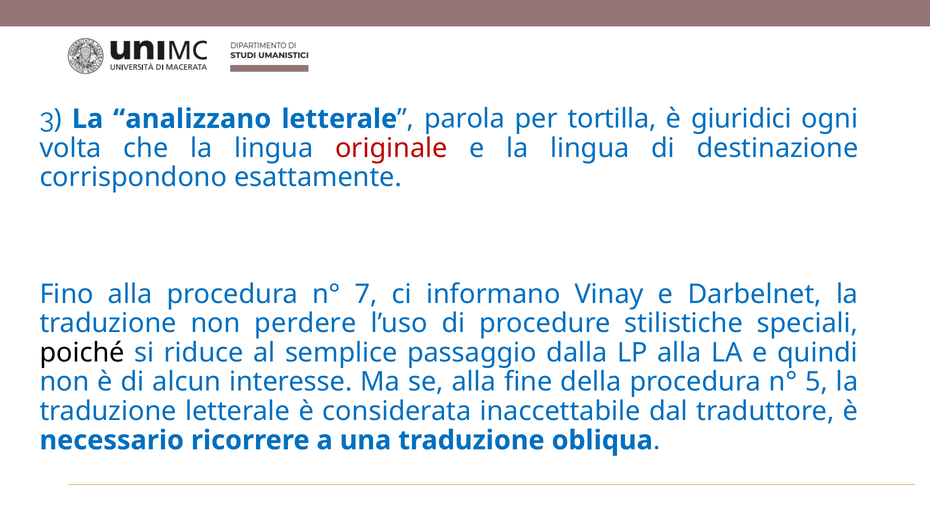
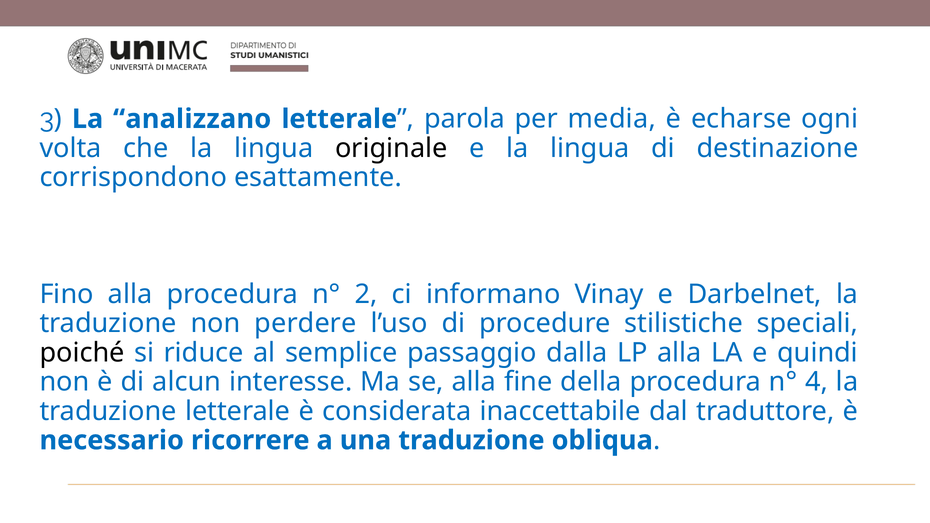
tortilla: tortilla -> media
giuridici: giuridici -> echarse
originale colour: red -> black
7: 7 -> 2
5: 5 -> 4
